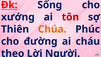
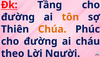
Sống: Sống -> Tầng
xướng at (18, 17): xướng -> đường
tôn colour: red -> orange
